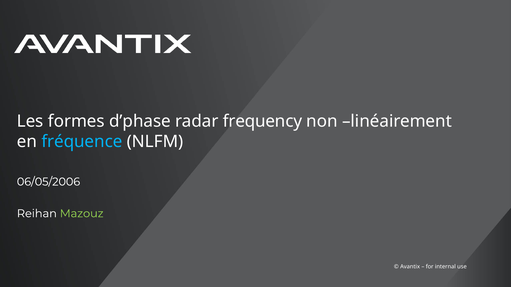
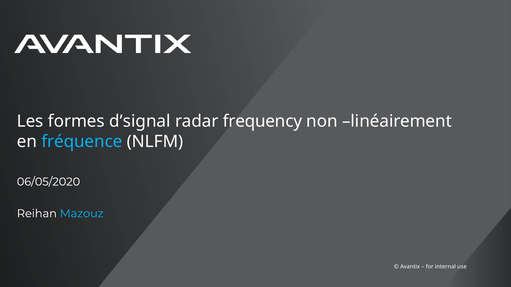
d’phase: d’phase -> d’signal
06/05/2006: 06/05/2006 -> 06/05/2020
Mazouz colour: light green -> light blue
